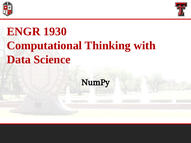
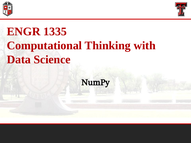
1930: 1930 -> 1335
